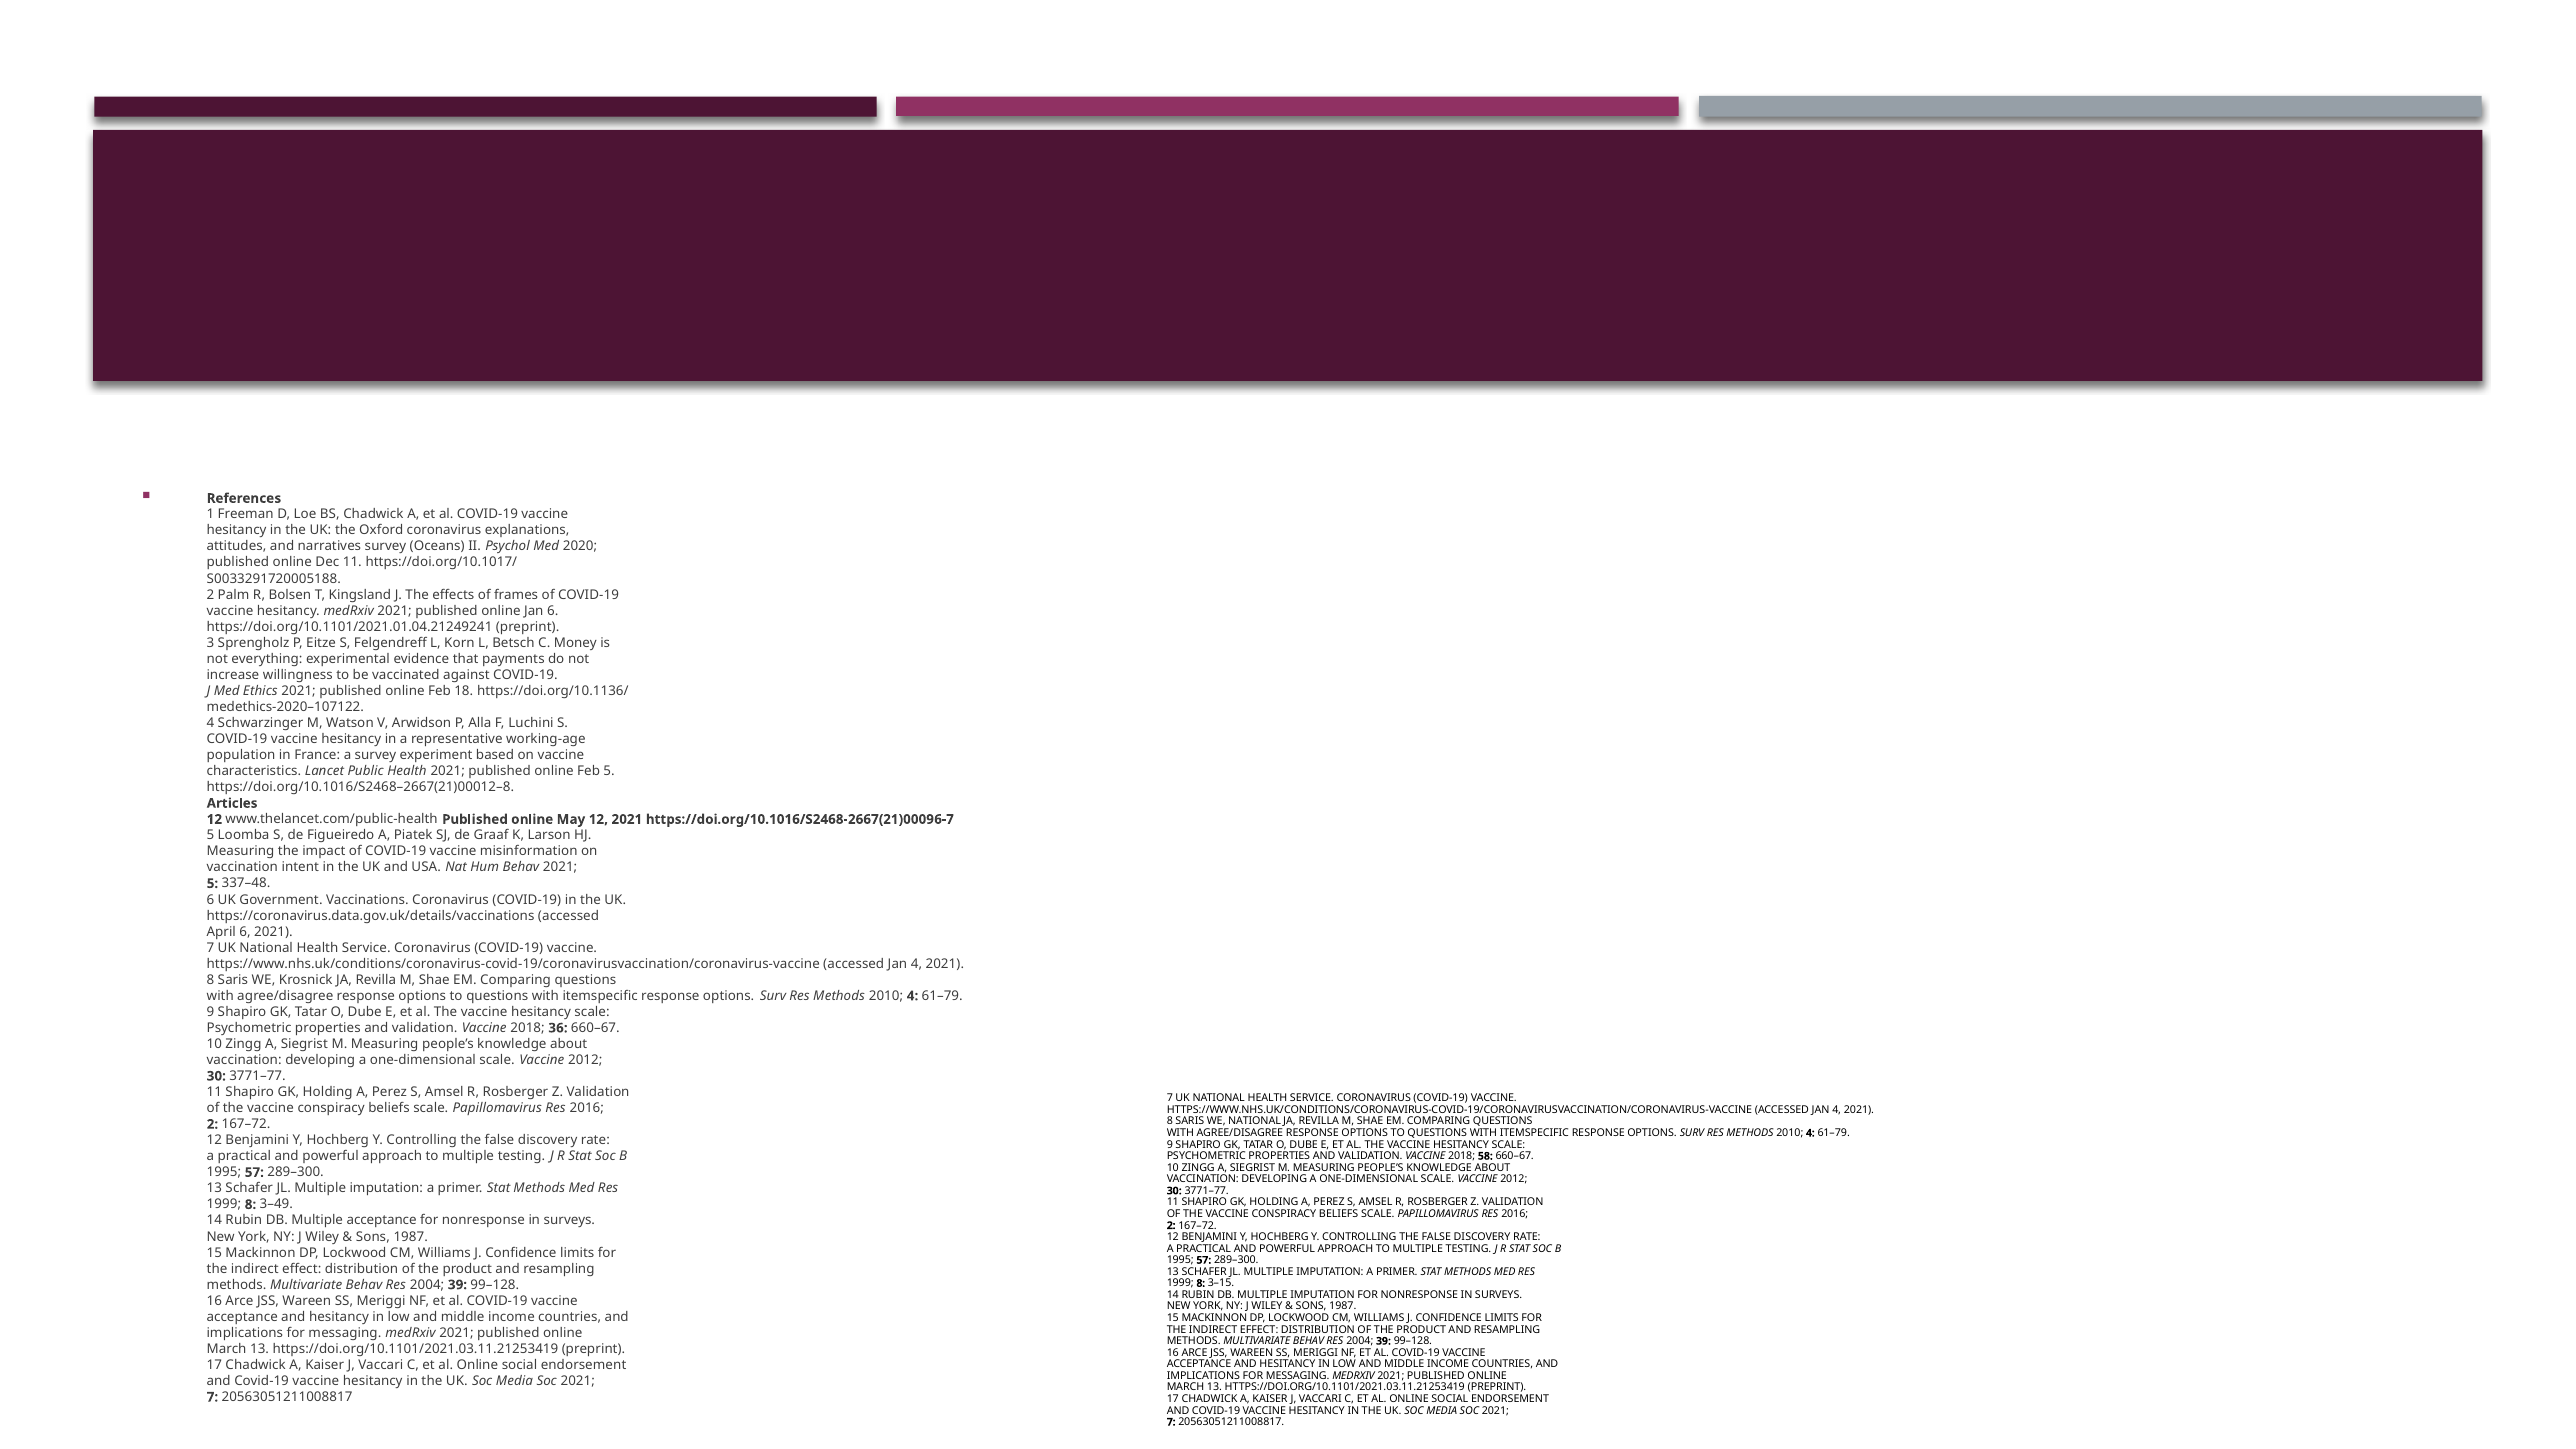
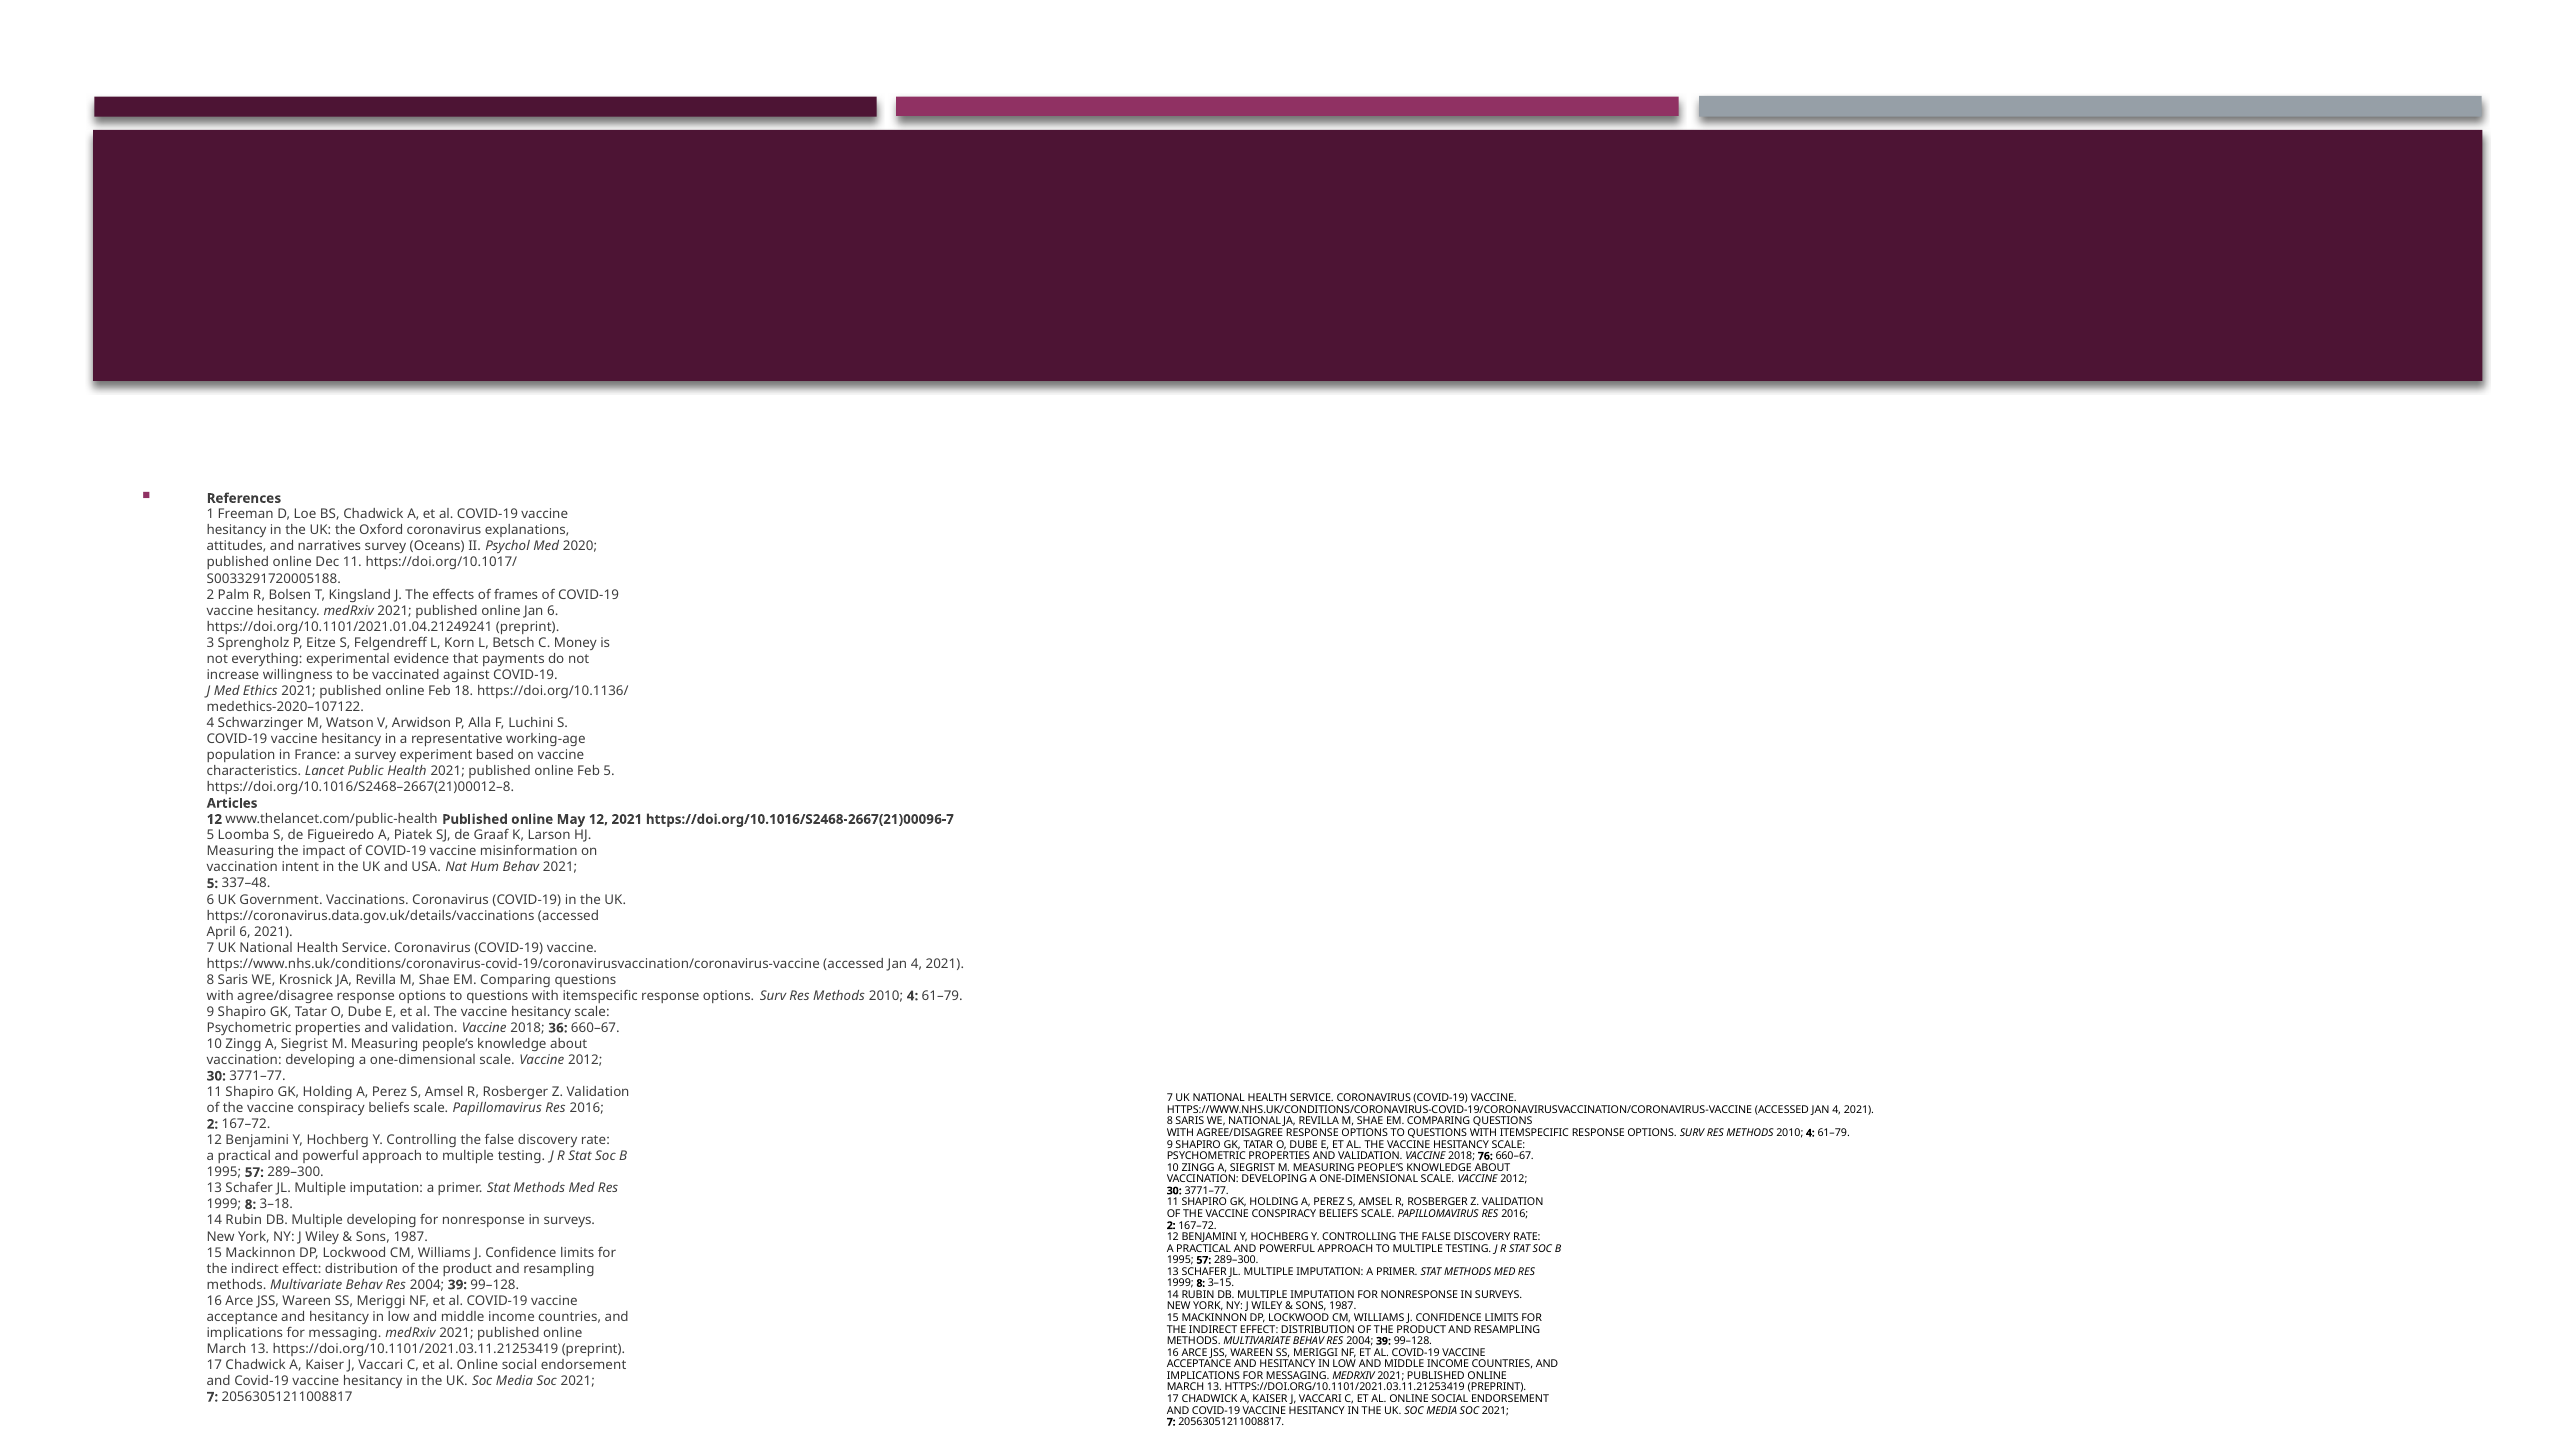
58: 58 -> 76
3–49: 3–49 -> 3–18
Multiple acceptance: acceptance -> developing
